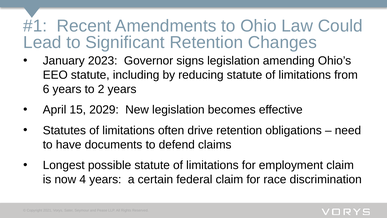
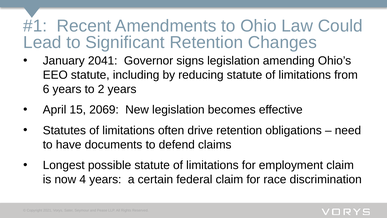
2023: 2023 -> 2041
2029: 2029 -> 2069
